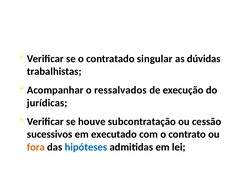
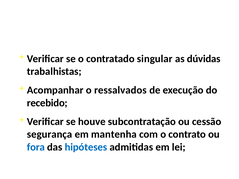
jurídicas: jurídicas -> recebido
sucessivos: sucessivos -> segurança
executado: executado -> mantenha
fora colour: orange -> blue
